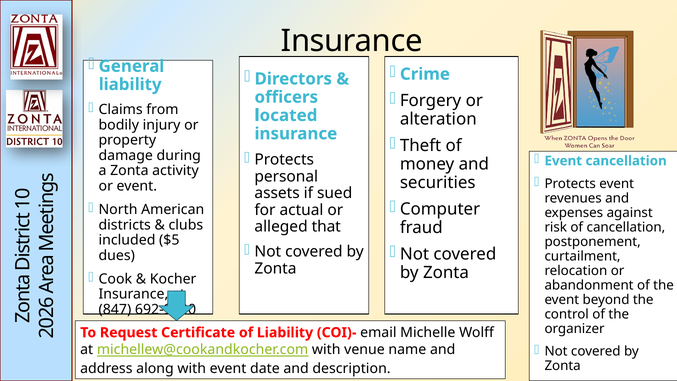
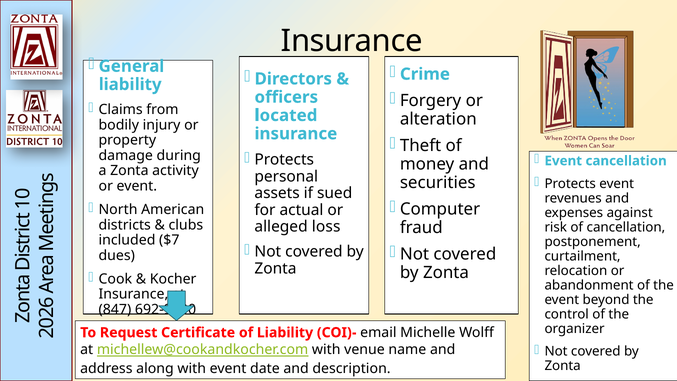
that: that -> loss
$5: $5 -> $7
